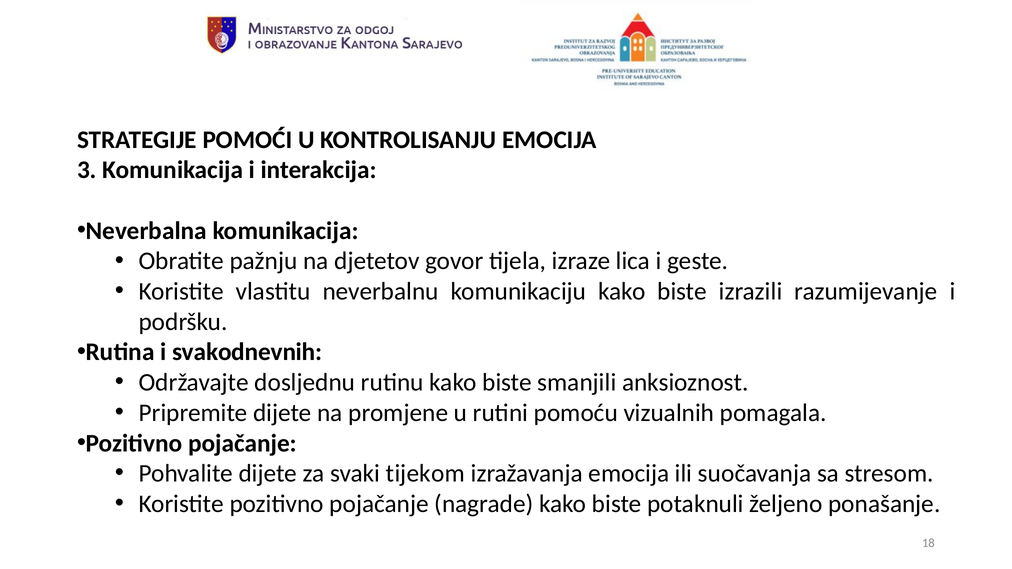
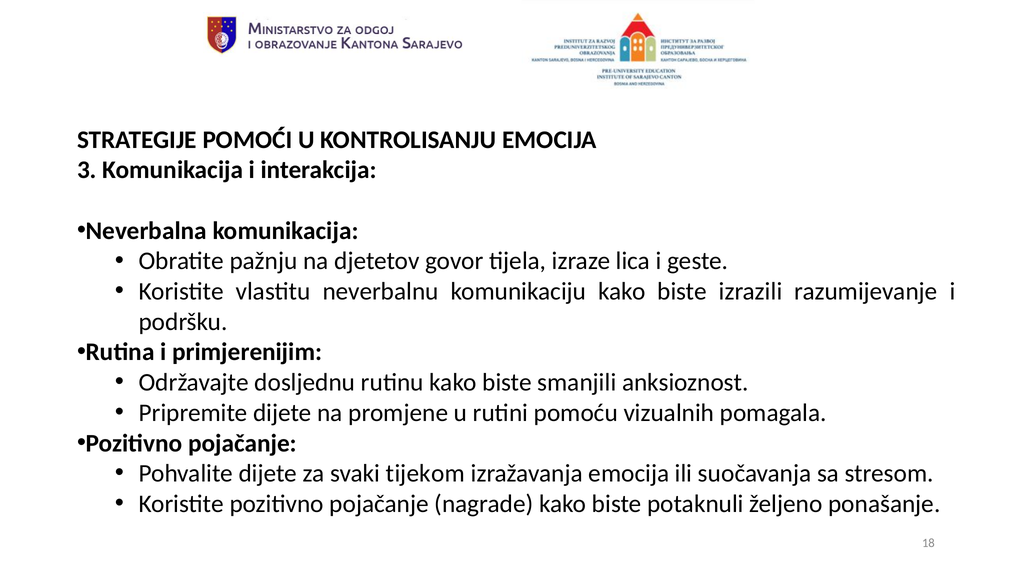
svakodnevnih: svakodnevnih -> primjerenijim
